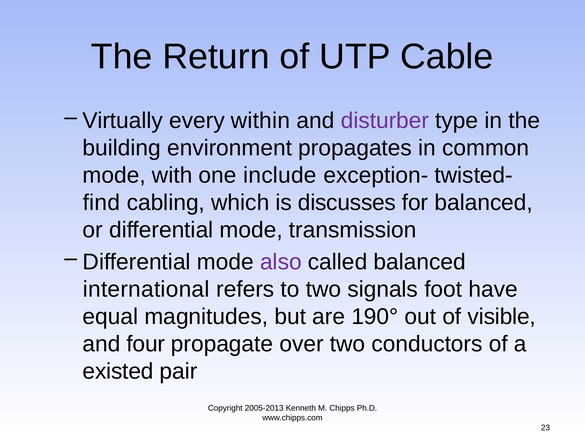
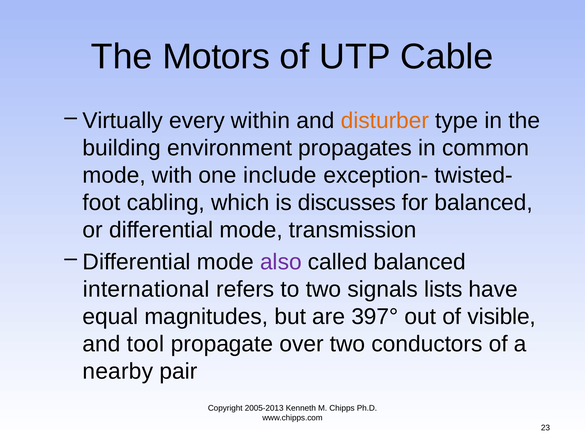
Return: Return -> Motors
disturber colour: purple -> orange
find: find -> foot
foot: foot -> lists
190°: 190° -> 397°
four: four -> tool
existed: existed -> nearby
